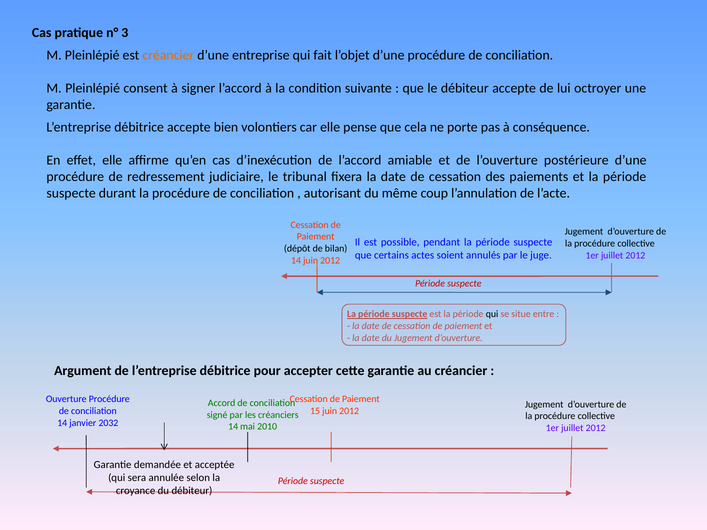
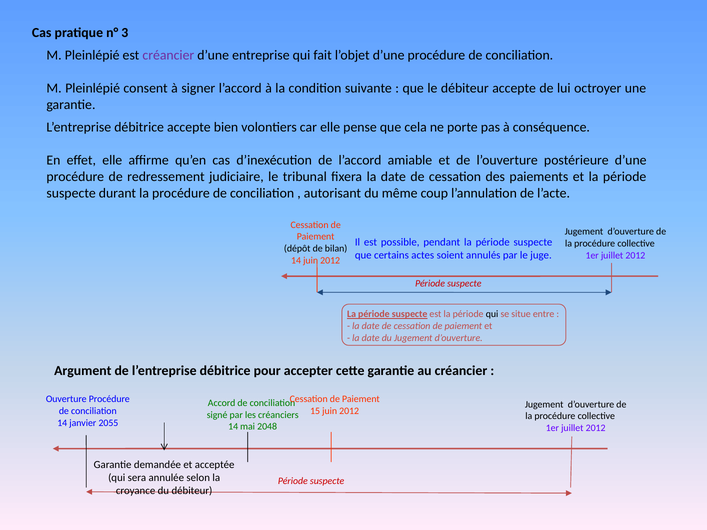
créancier at (168, 55) colour: orange -> purple
2032: 2032 -> 2055
2010: 2010 -> 2048
